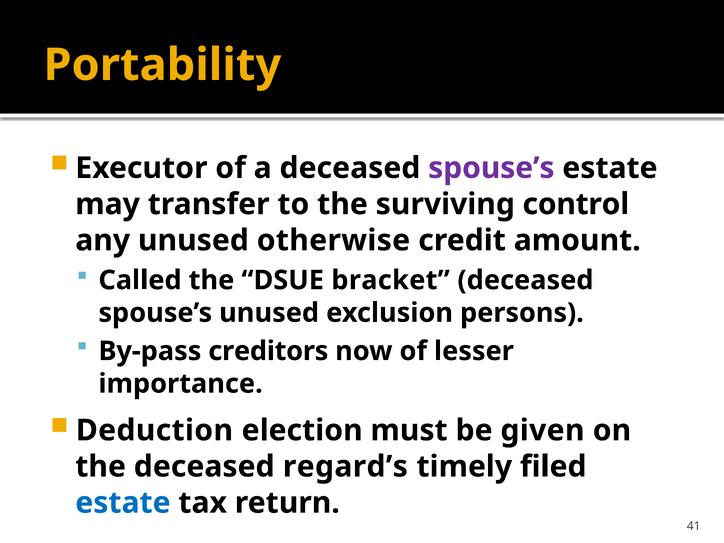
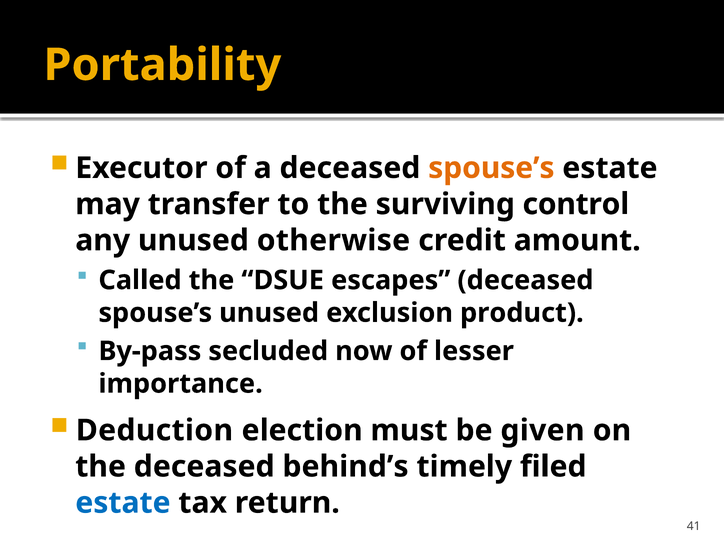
spouse’s at (491, 168) colour: purple -> orange
bracket: bracket -> escapes
persons: persons -> product
creditors: creditors -> secluded
regard’s: regard’s -> behind’s
